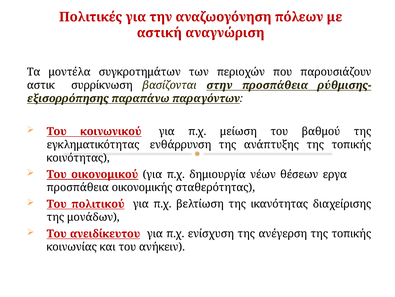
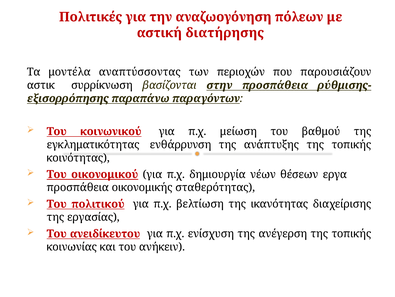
αναγνώριση: αναγνώριση -> διατήρησης
συγκροτημάτων: συγκροτημάτων -> αναπτύσσοντας
της μονάδων: μονάδων -> εργασίας
